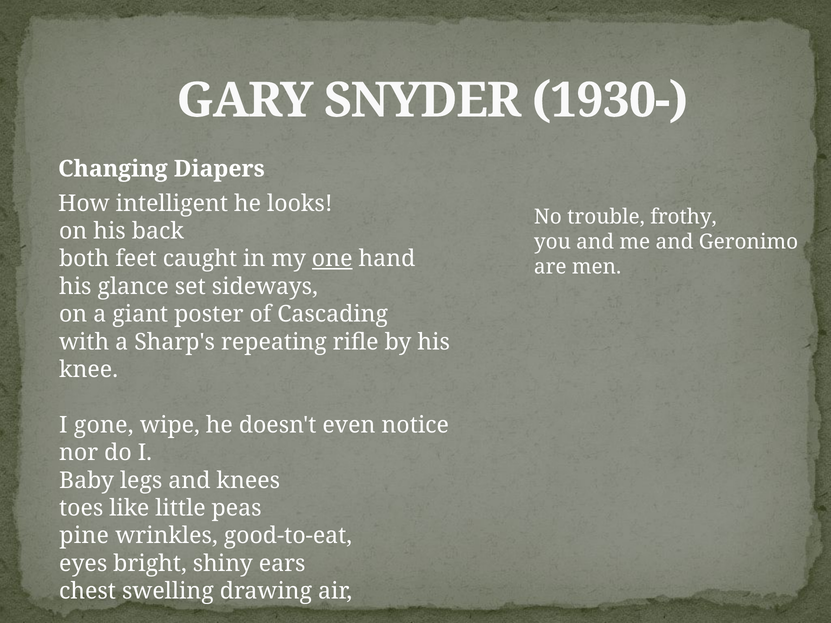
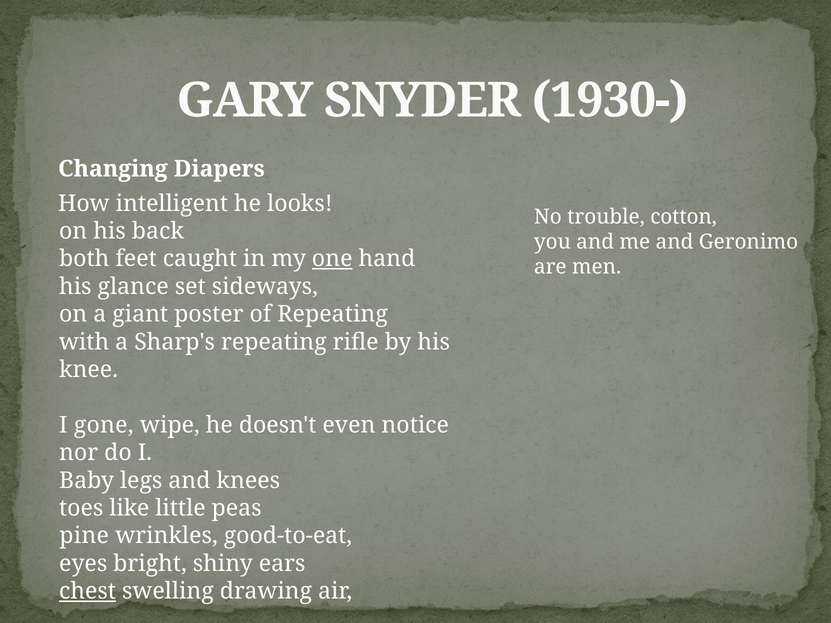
frothy: frothy -> cotton
of Cascading: Cascading -> Repeating
chest underline: none -> present
